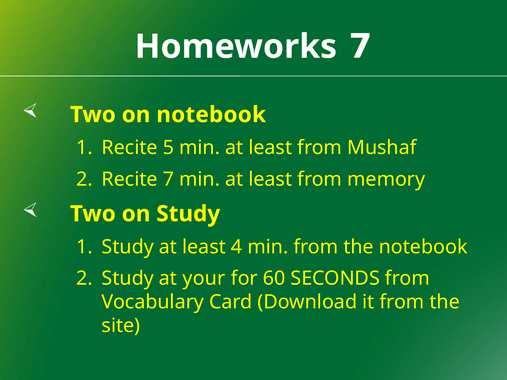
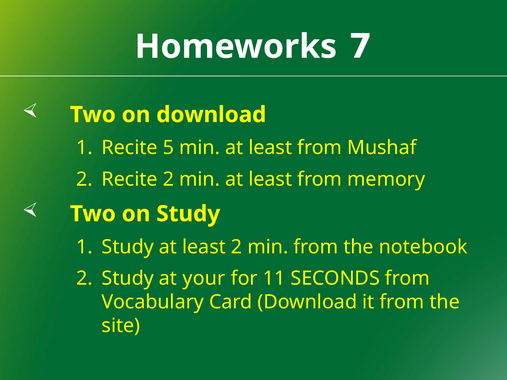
on notebook: notebook -> download
Recite 7: 7 -> 2
least 4: 4 -> 2
60: 60 -> 11
